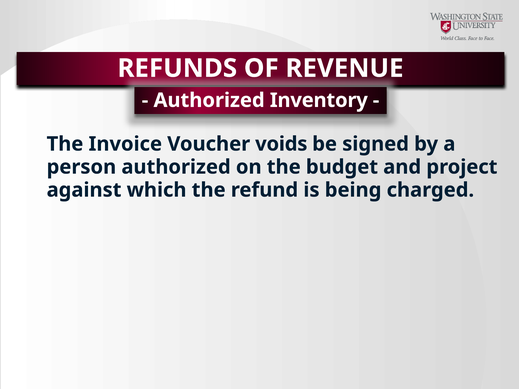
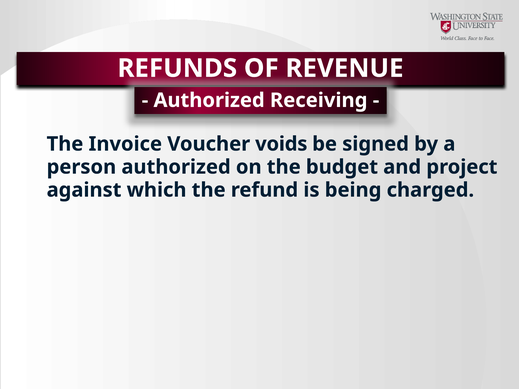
Inventory: Inventory -> Receiving
